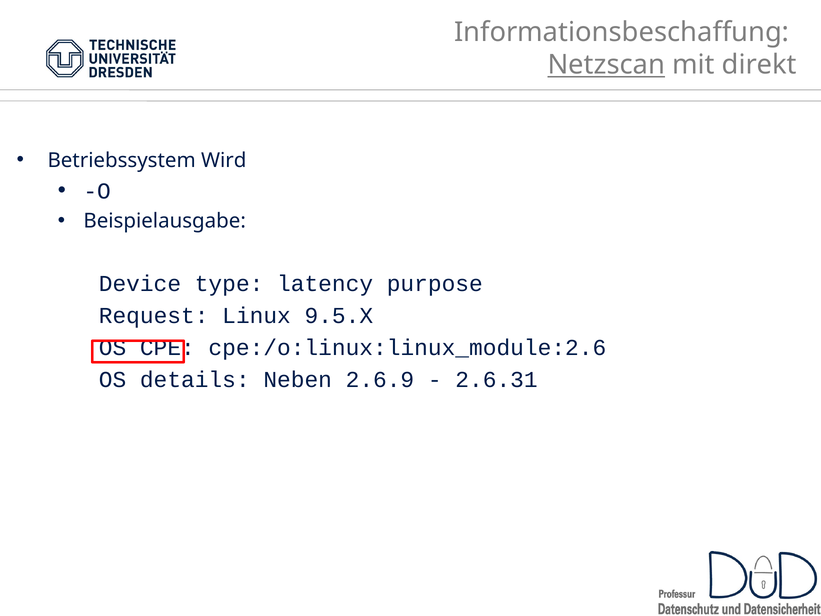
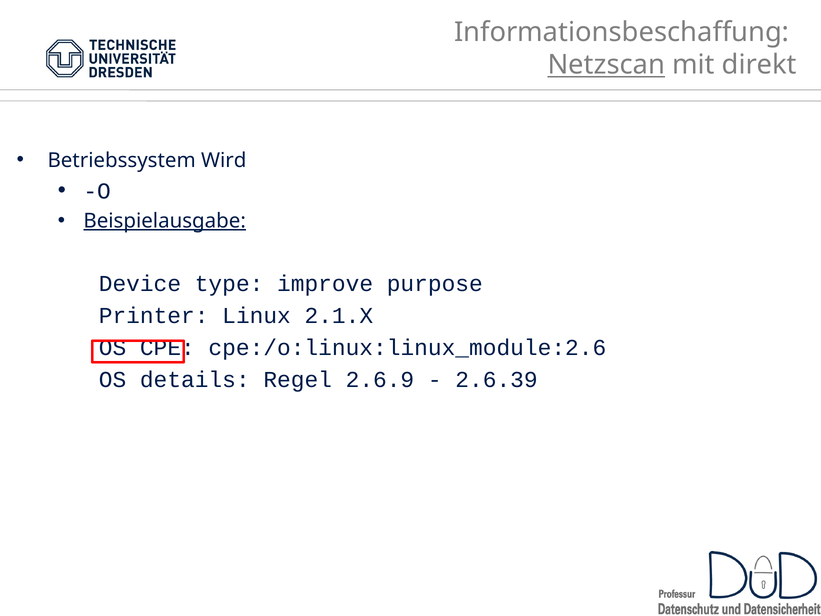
Beispielausgabe underline: none -> present
latency: latency -> improve
Request: Request -> Printer
9.5.X: 9.5.X -> 2.1.X
Neben: Neben -> Regel
2.6.31: 2.6.31 -> 2.6.39
